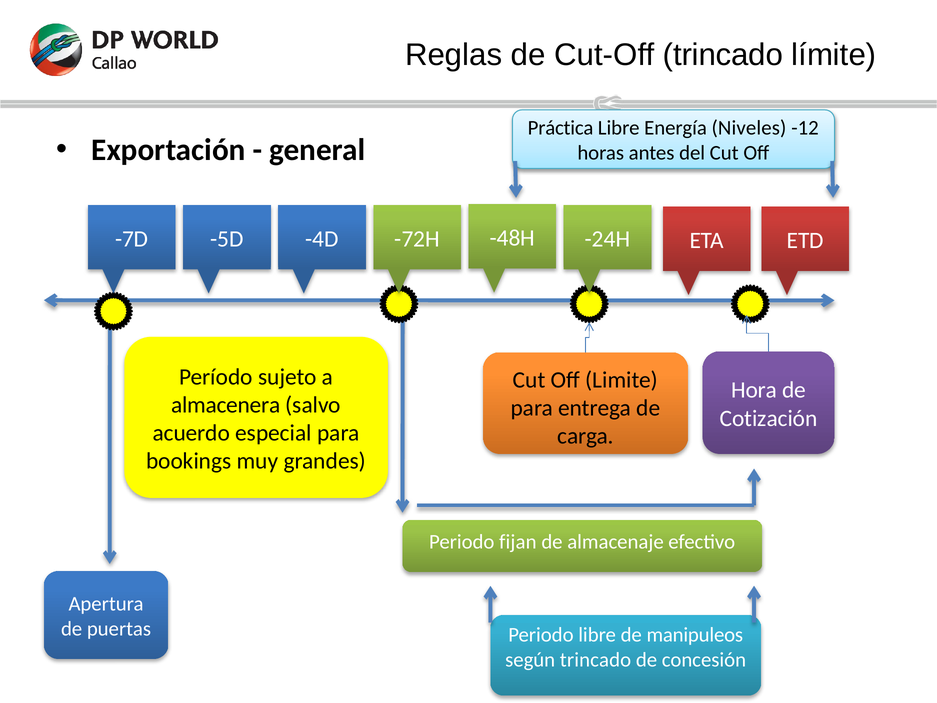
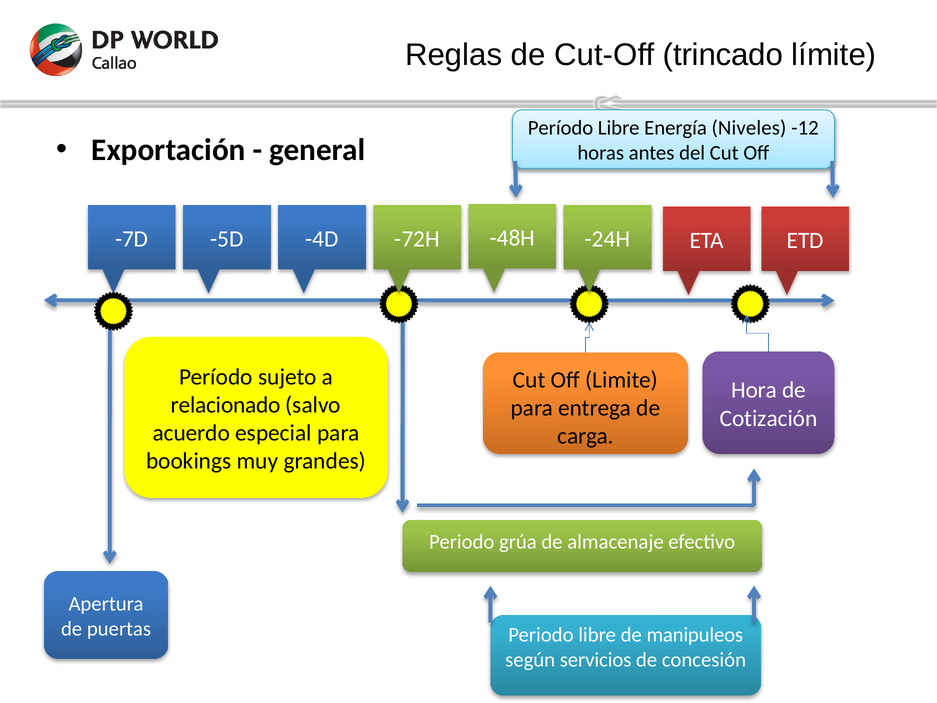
Práctica at (561, 128): Práctica -> Período
almacenera: almacenera -> relacionado
fijan: fijan -> grúa
según trincado: trincado -> servicios
